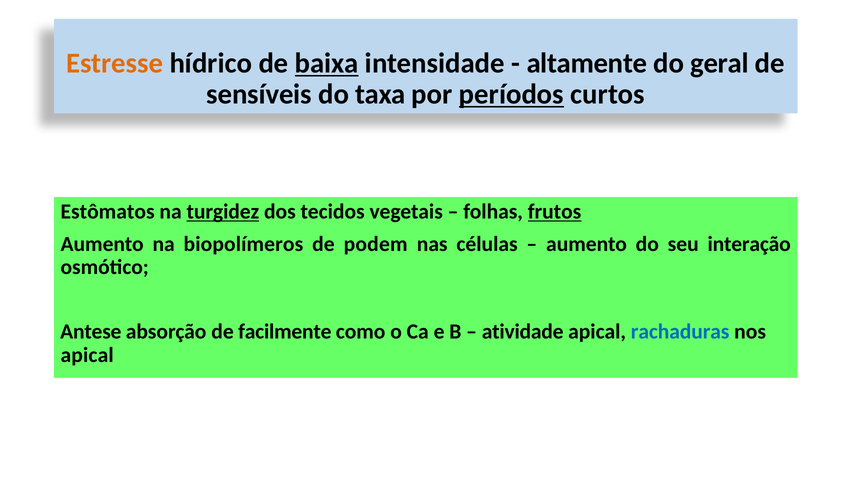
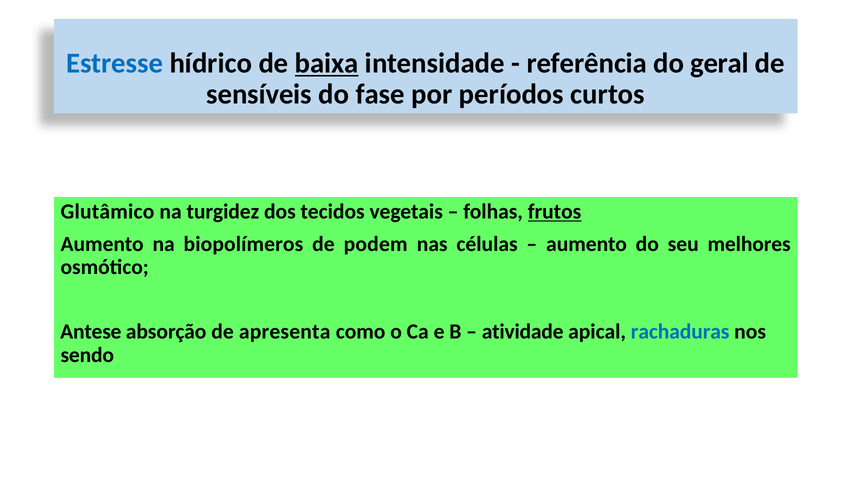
Estresse colour: orange -> blue
altamente: altamente -> referência
taxa: taxa -> fase
períodos underline: present -> none
Estômatos: Estômatos -> Glutâmico
turgidez underline: present -> none
interação: interação -> melhores
facilmente: facilmente -> apresenta
apical at (87, 355): apical -> sendo
